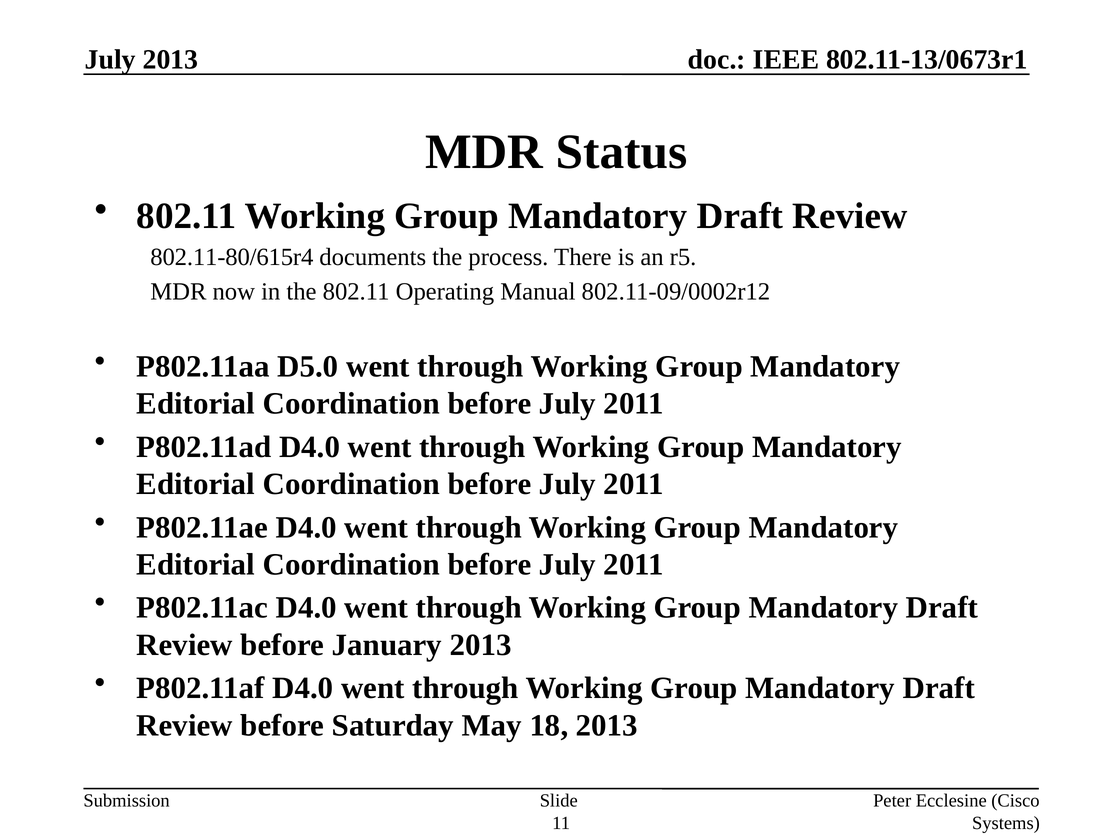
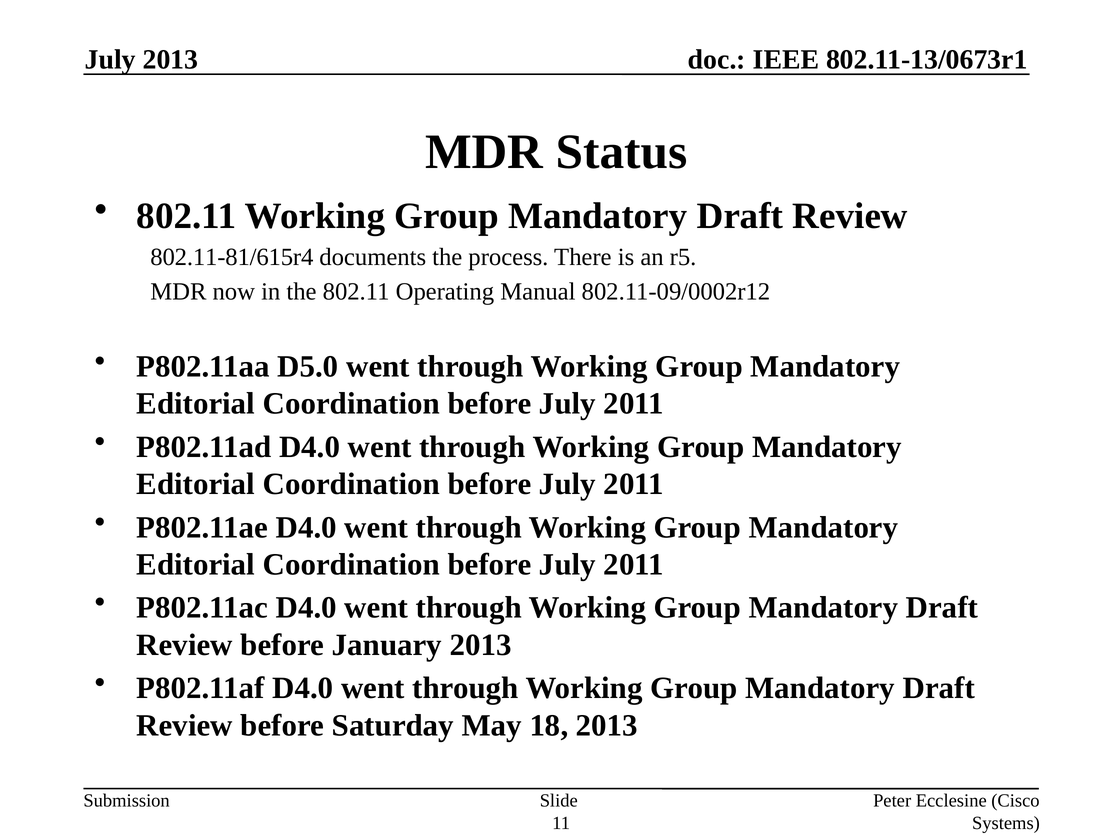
802.11-80/615r4: 802.11-80/615r4 -> 802.11-81/615r4
